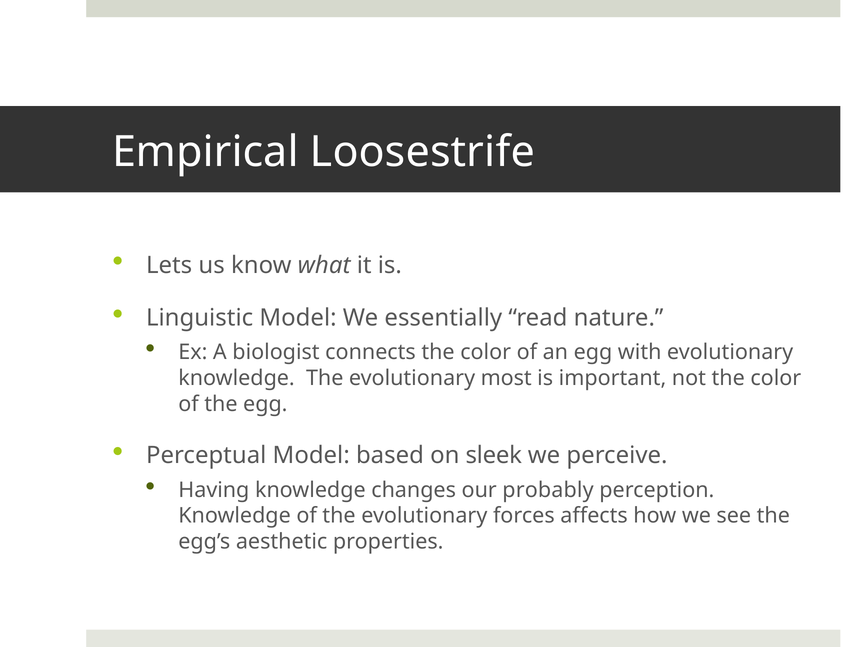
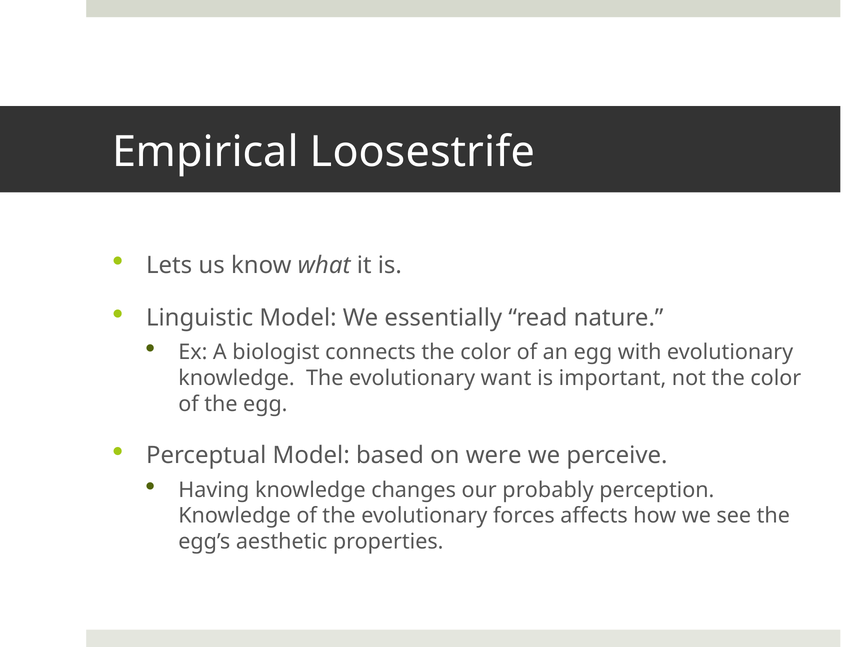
most: most -> want
sleek: sleek -> were
